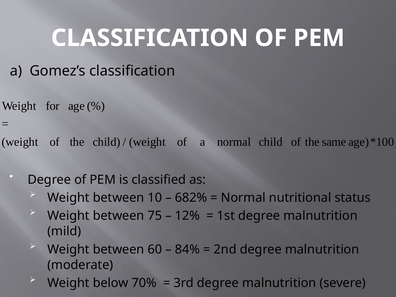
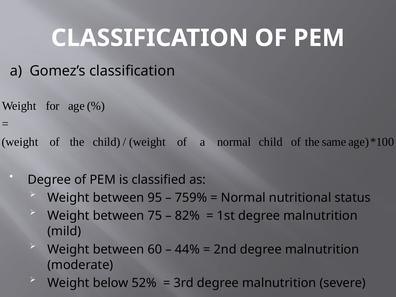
10: 10 -> 95
682%: 682% -> 759%
12%: 12% -> 82%
84%: 84% -> 44%
70%: 70% -> 52%
